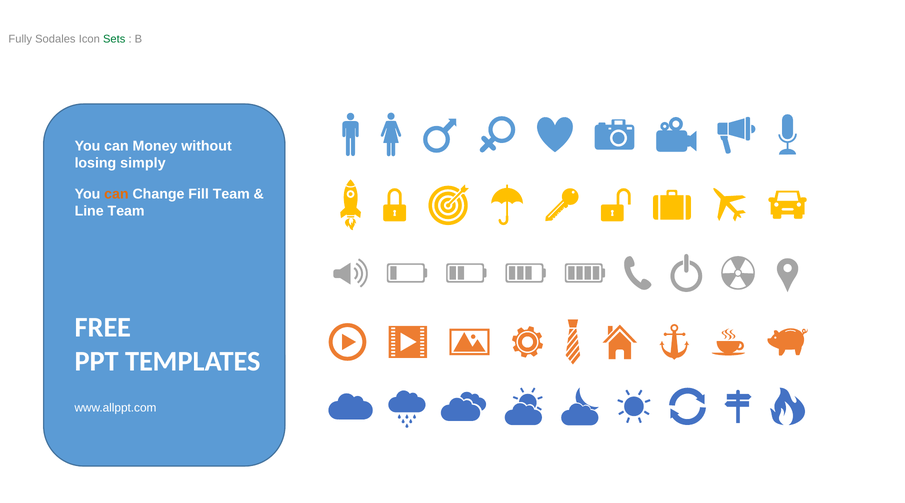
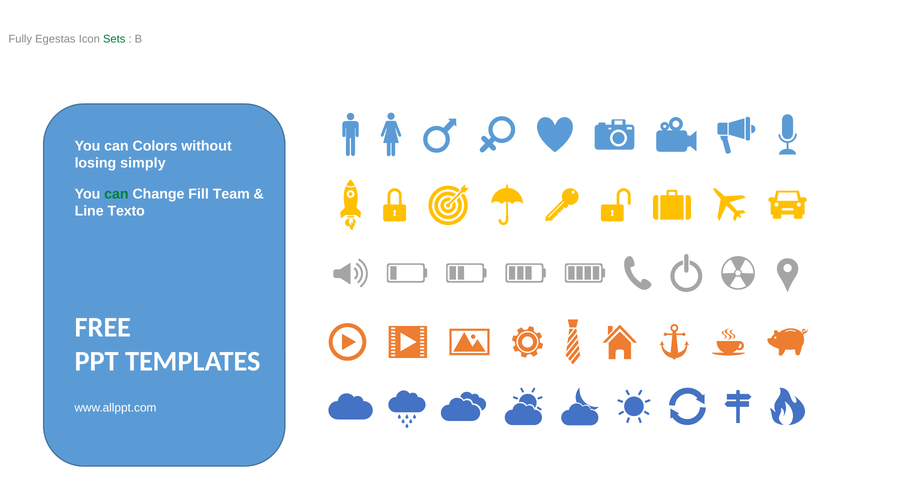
Sodales: Sodales -> Egestas
Money: Money -> Colors
can at (116, 194) colour: orange -> green
Line Team: Team -> Texto
